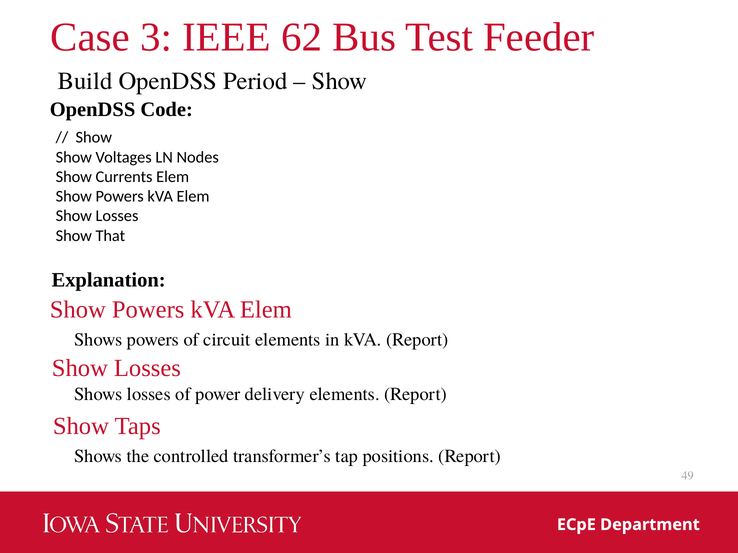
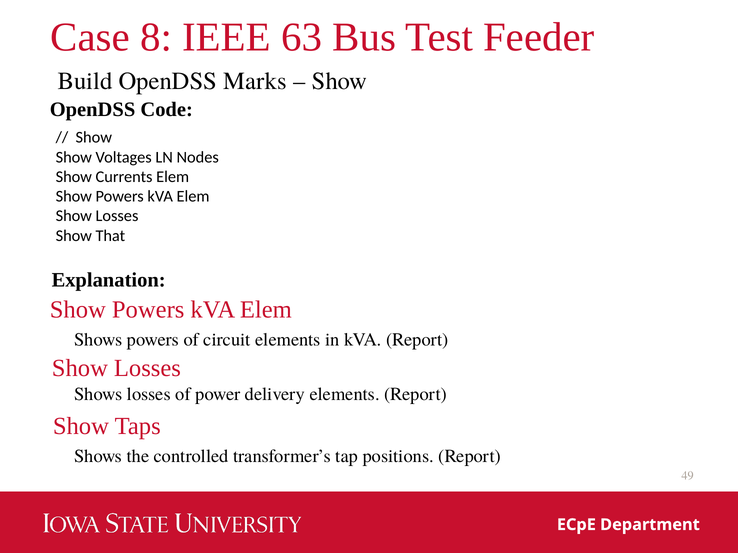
3: 3 -> 8
62: 62 -> 63
Period: Period -> Marks
